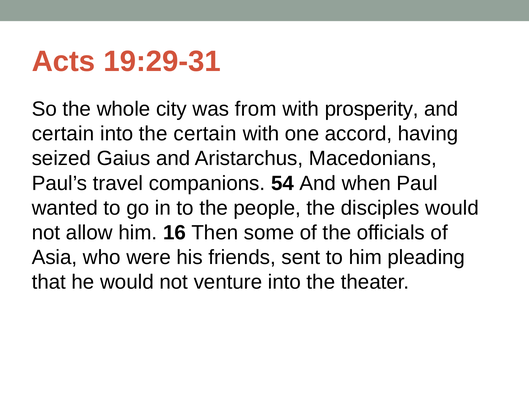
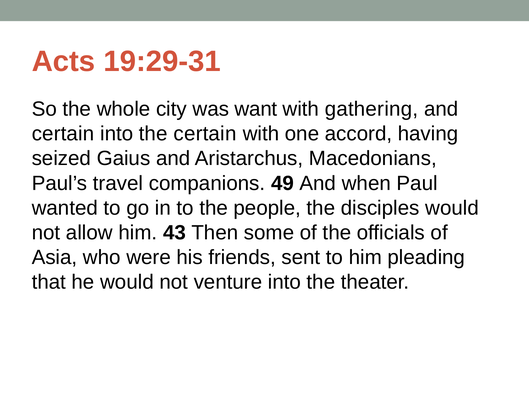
from: from -> want
prosperity: prosperity -> gathering
54: 54 -> 49
16: 16 -> 43
